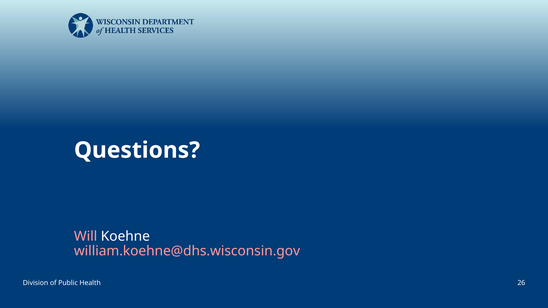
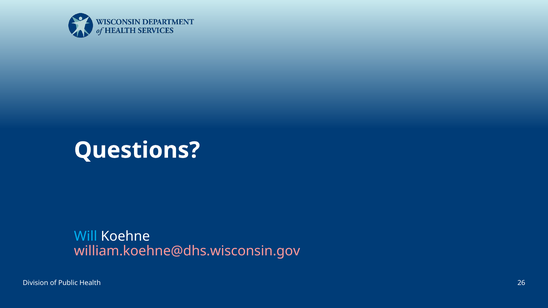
Will colour: pink -> light blue
